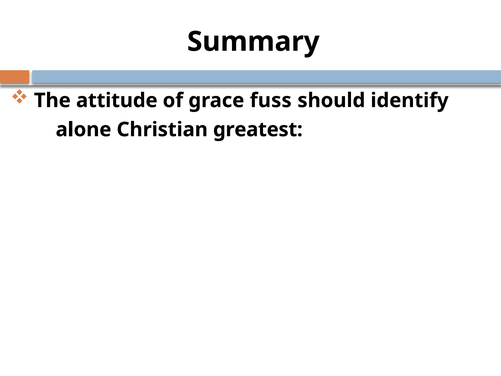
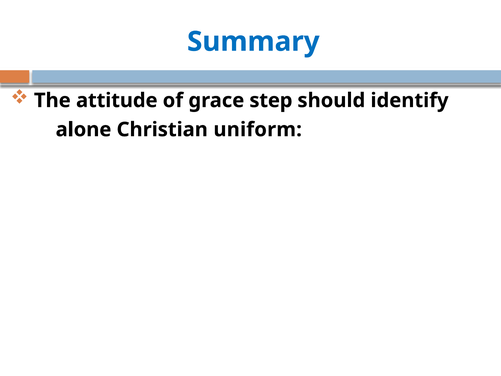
Summary colour: black -> blue
fuss: fuss -> step
greatest: greatest -> uniform
